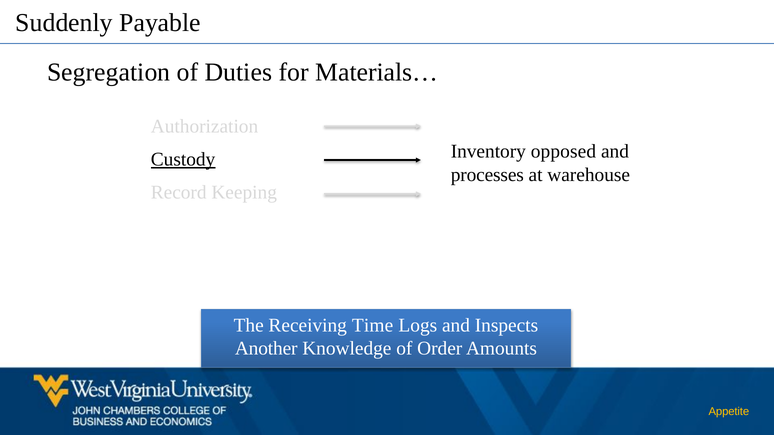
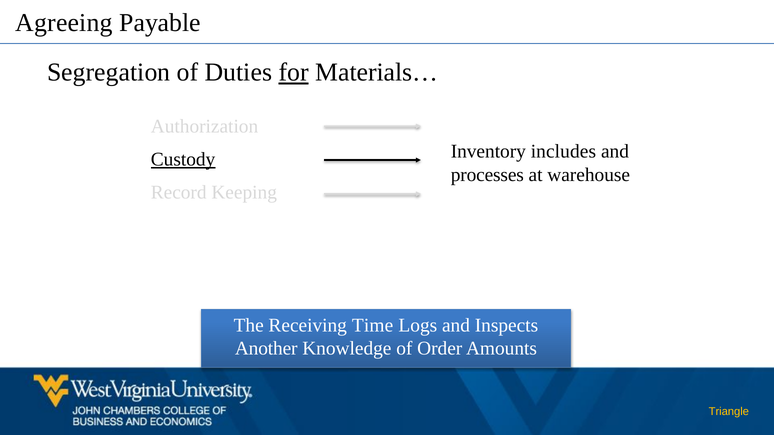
Suddenly: Suddenly -> Agreeing
for underline: none -> present
opposed: opposed -> includes
Appetite: Appetite -> Triangle
